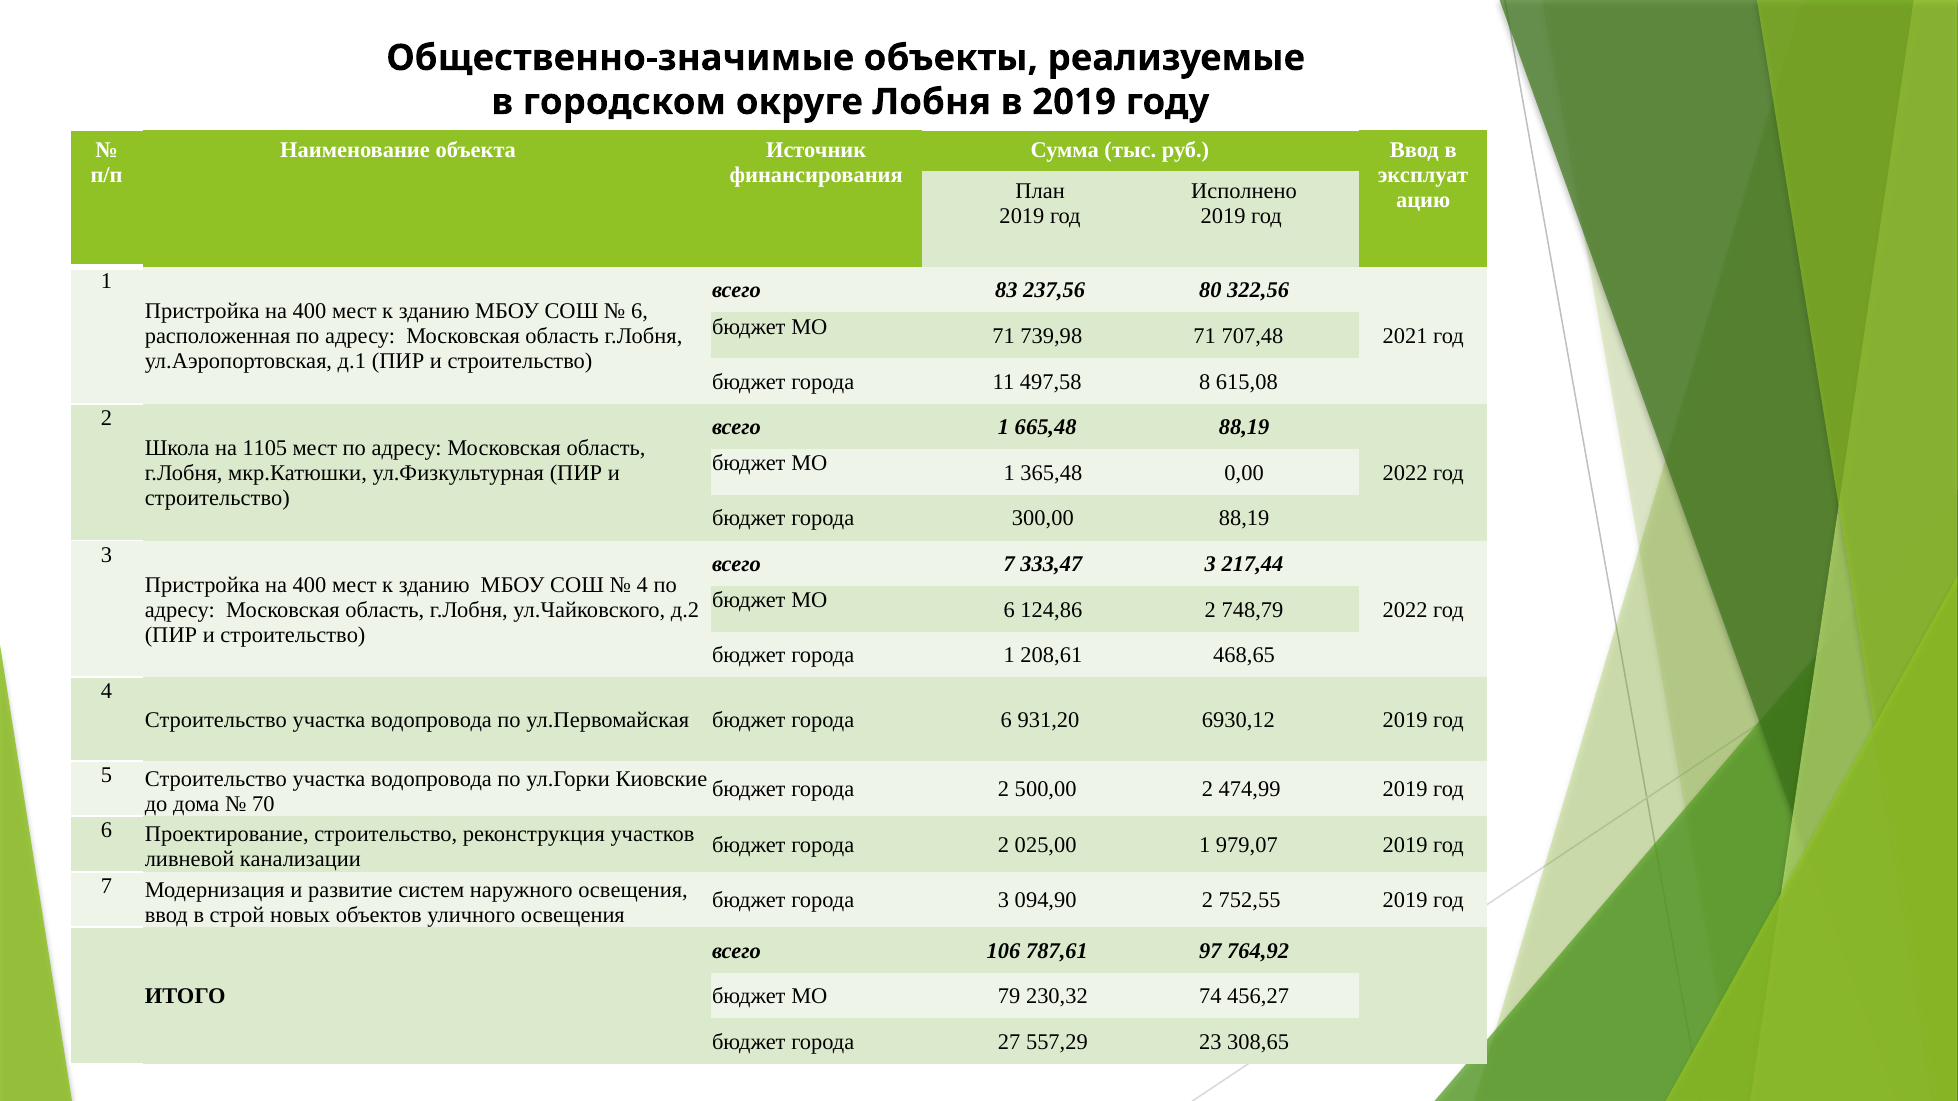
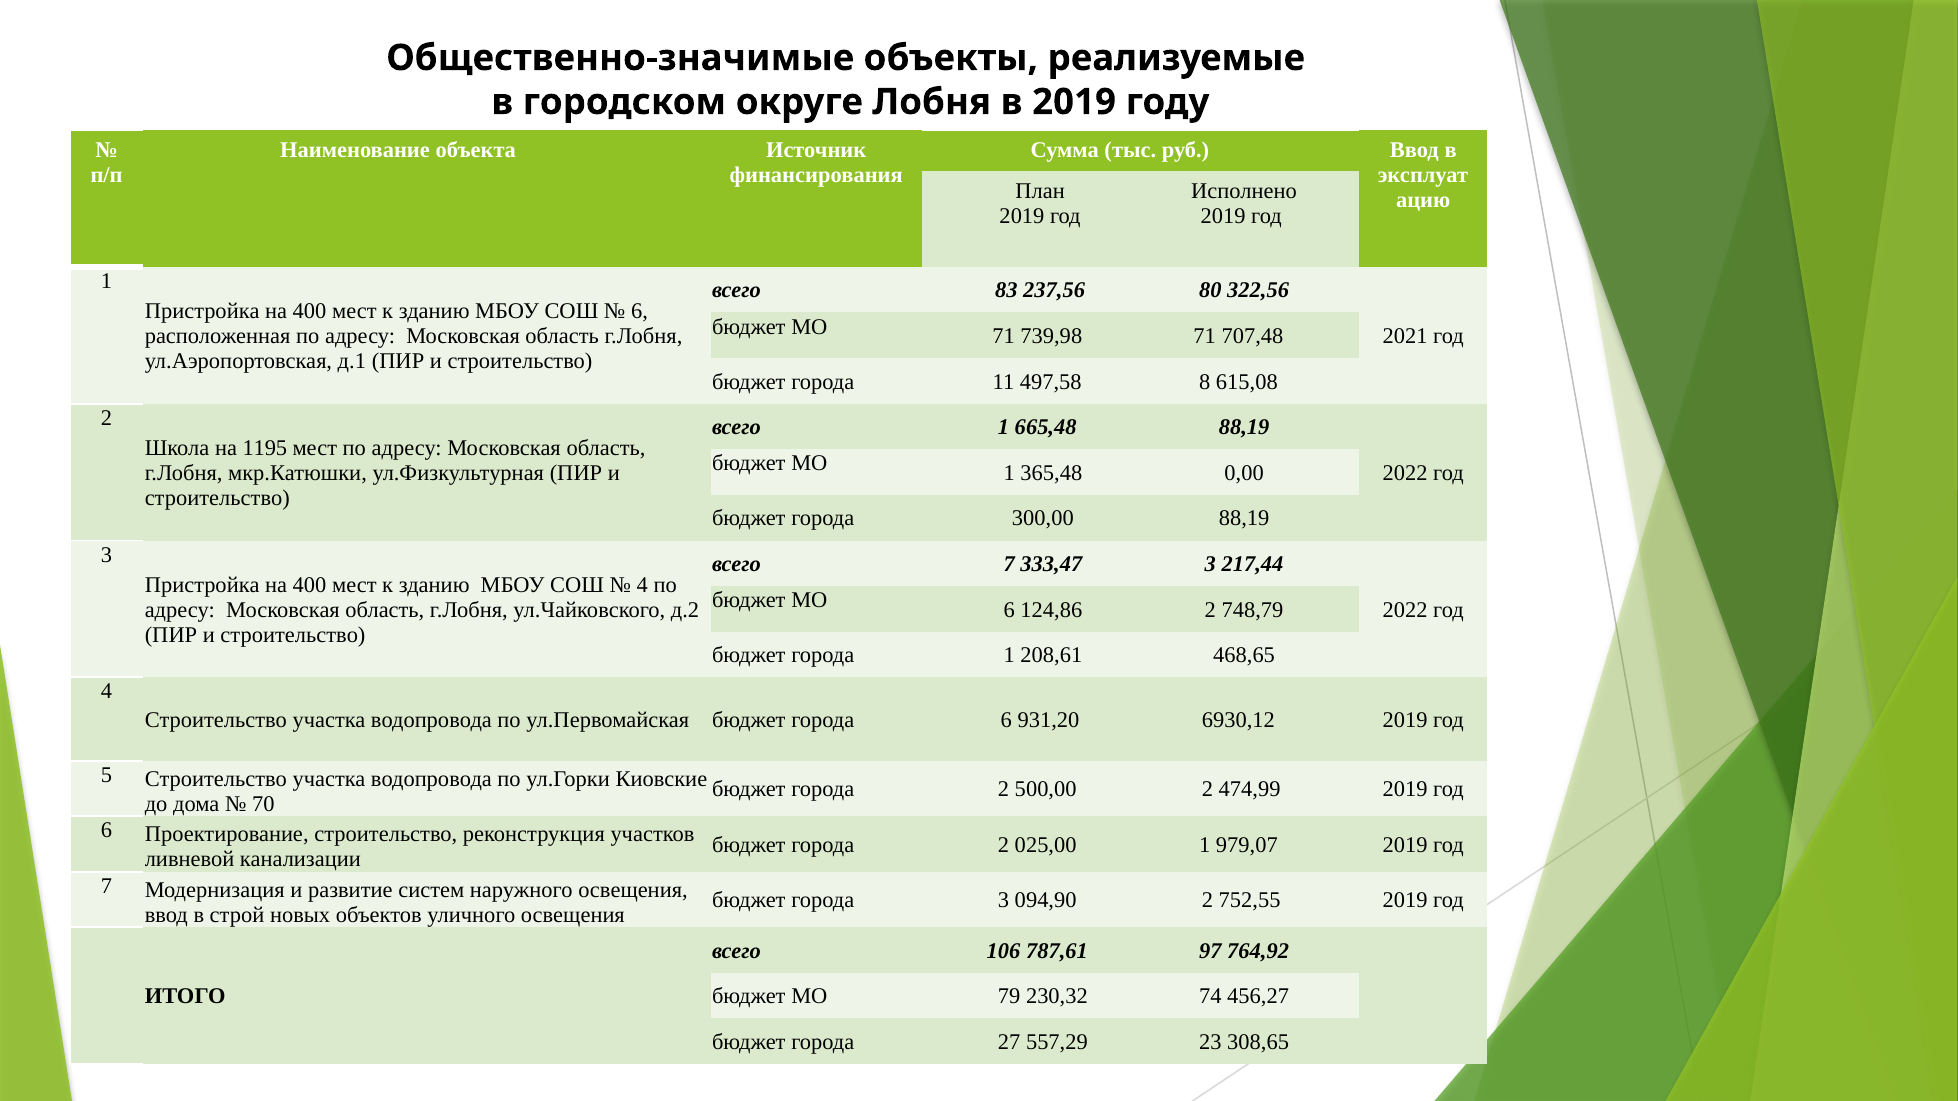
1105: 1105 -> 1195
